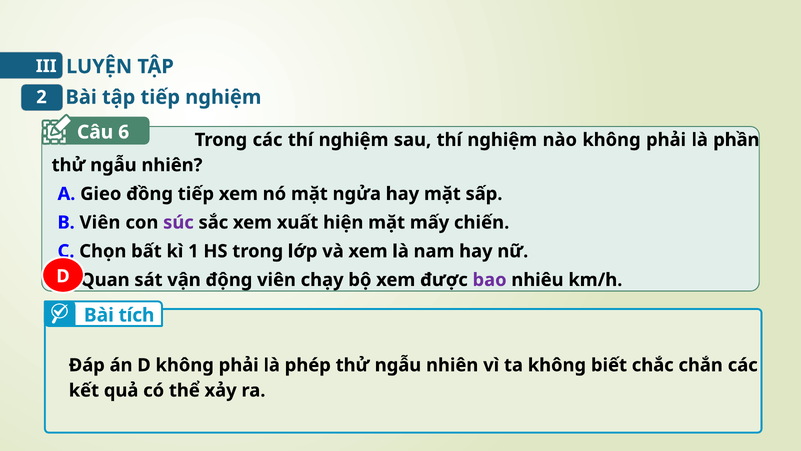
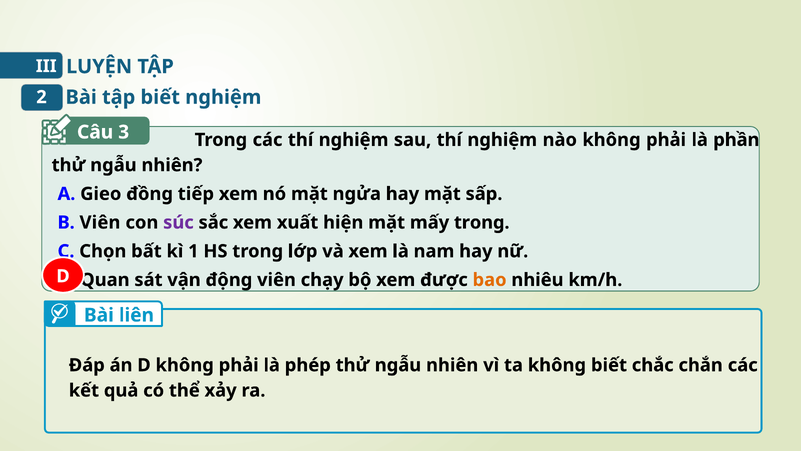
tập tiếp: tiếp -> biết
6: 6 -> 3
mấy chiến: chiến -> trong
bao colour: purple -> orange
tích: tích -> liên
